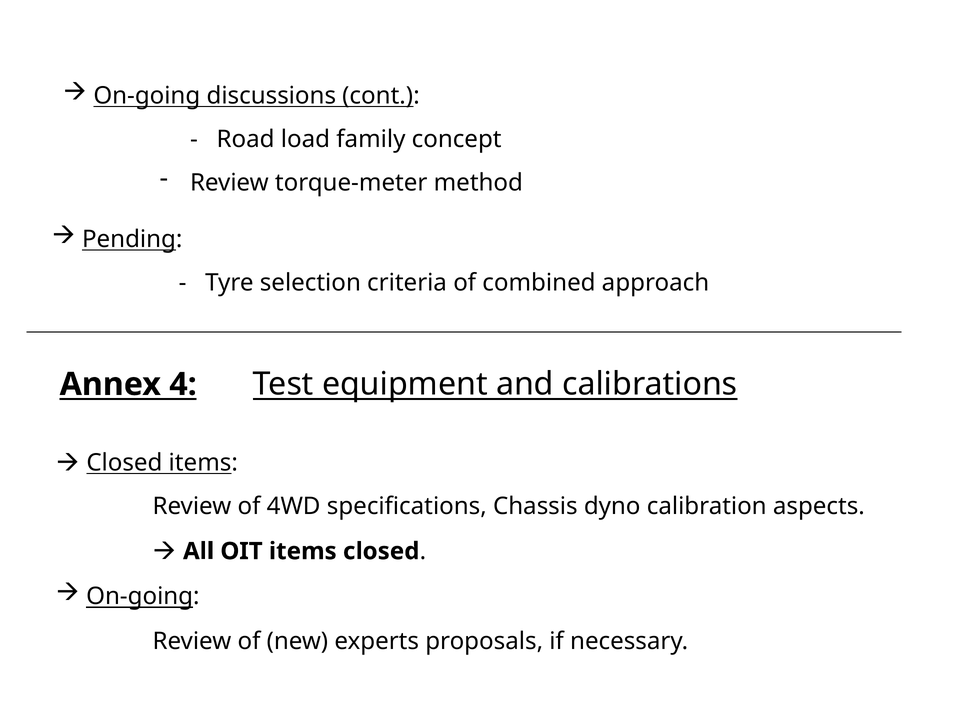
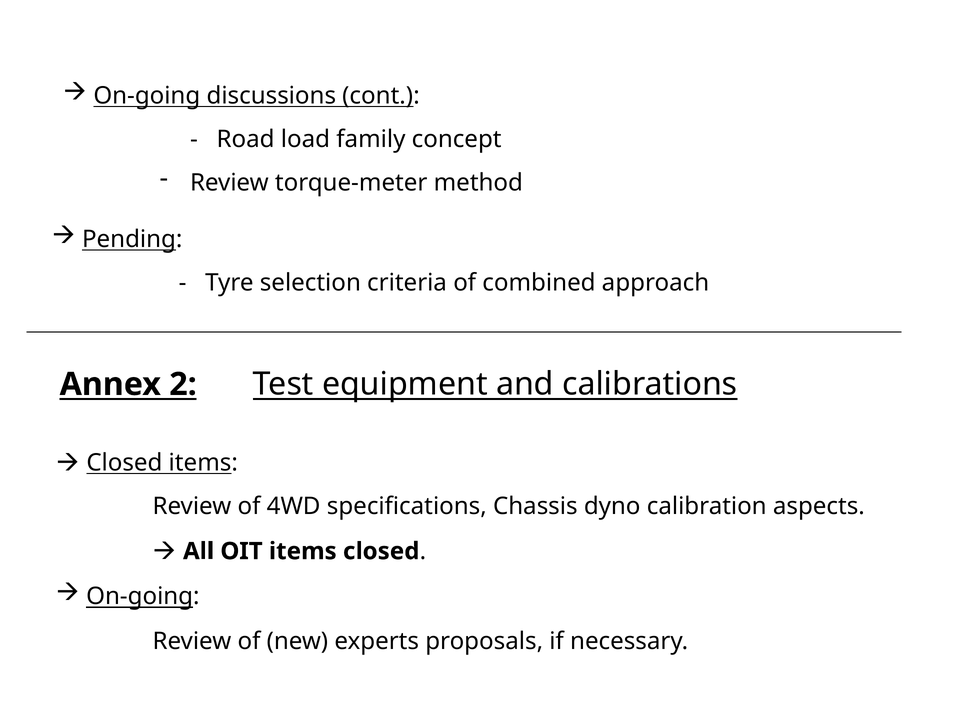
4: 4 -> 2
